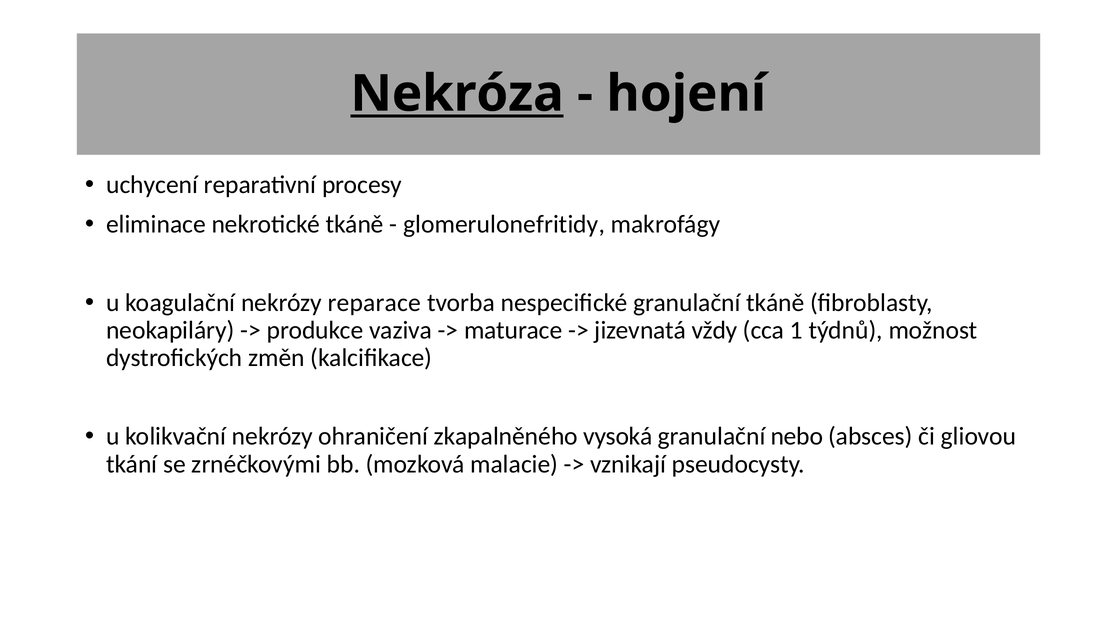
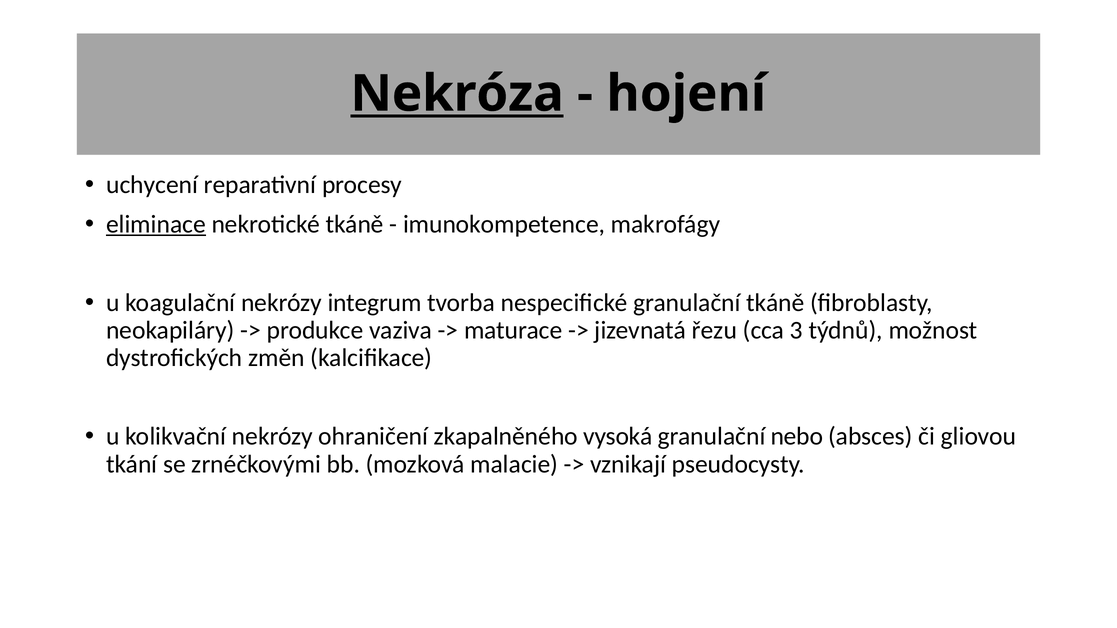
eliminace underline: none -> present
glomerulonefritidy: glomerulonefritidy -> imunokompetence
reparace: reparace -> integrum
vždy: vždy -> řezu
1: 1 -> 3
